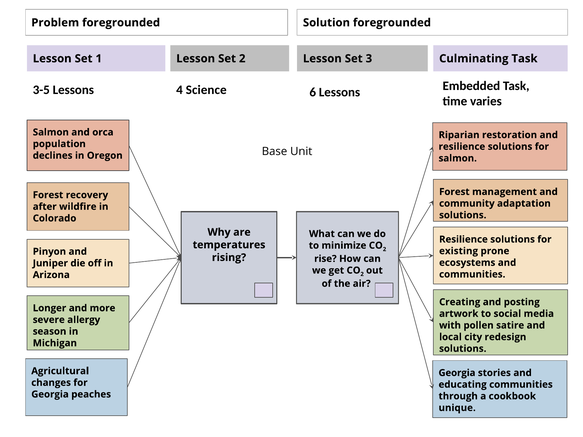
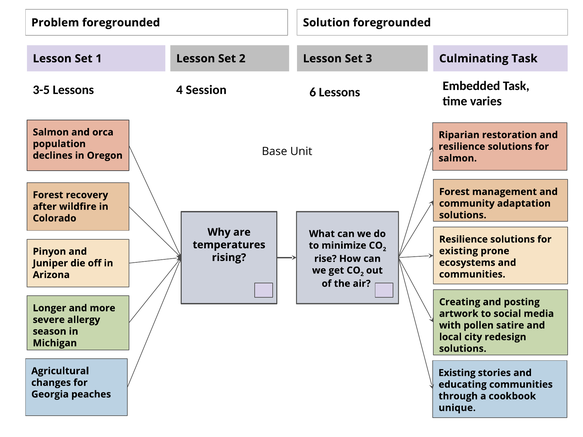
Science: Science -> Session
Georgia at (457, 373): Georgia -> Existing
